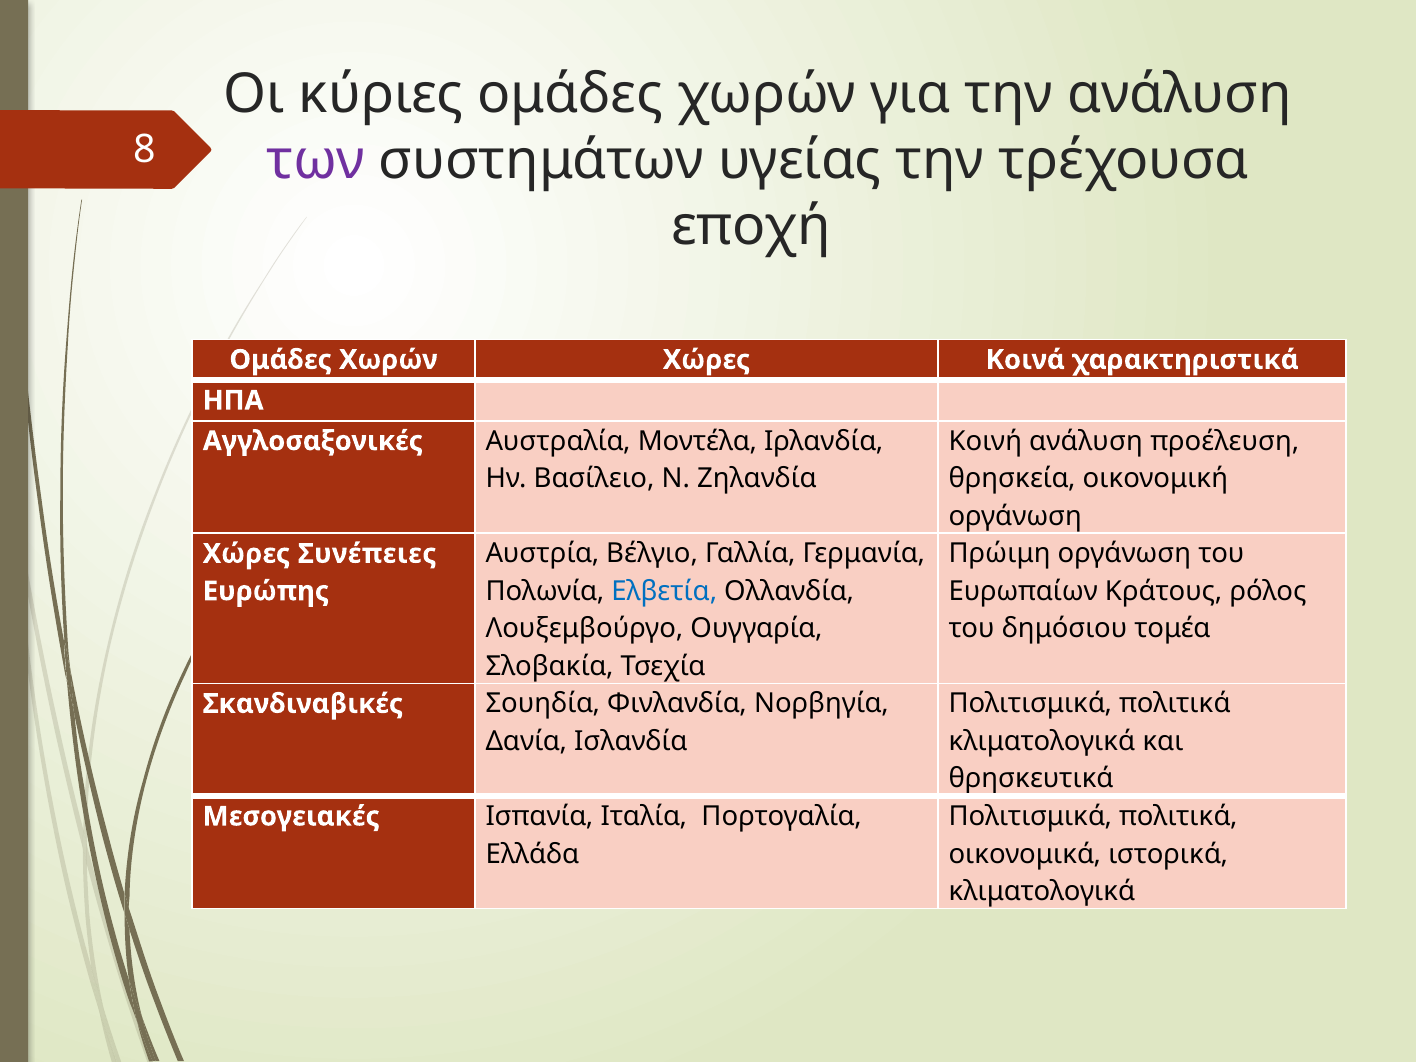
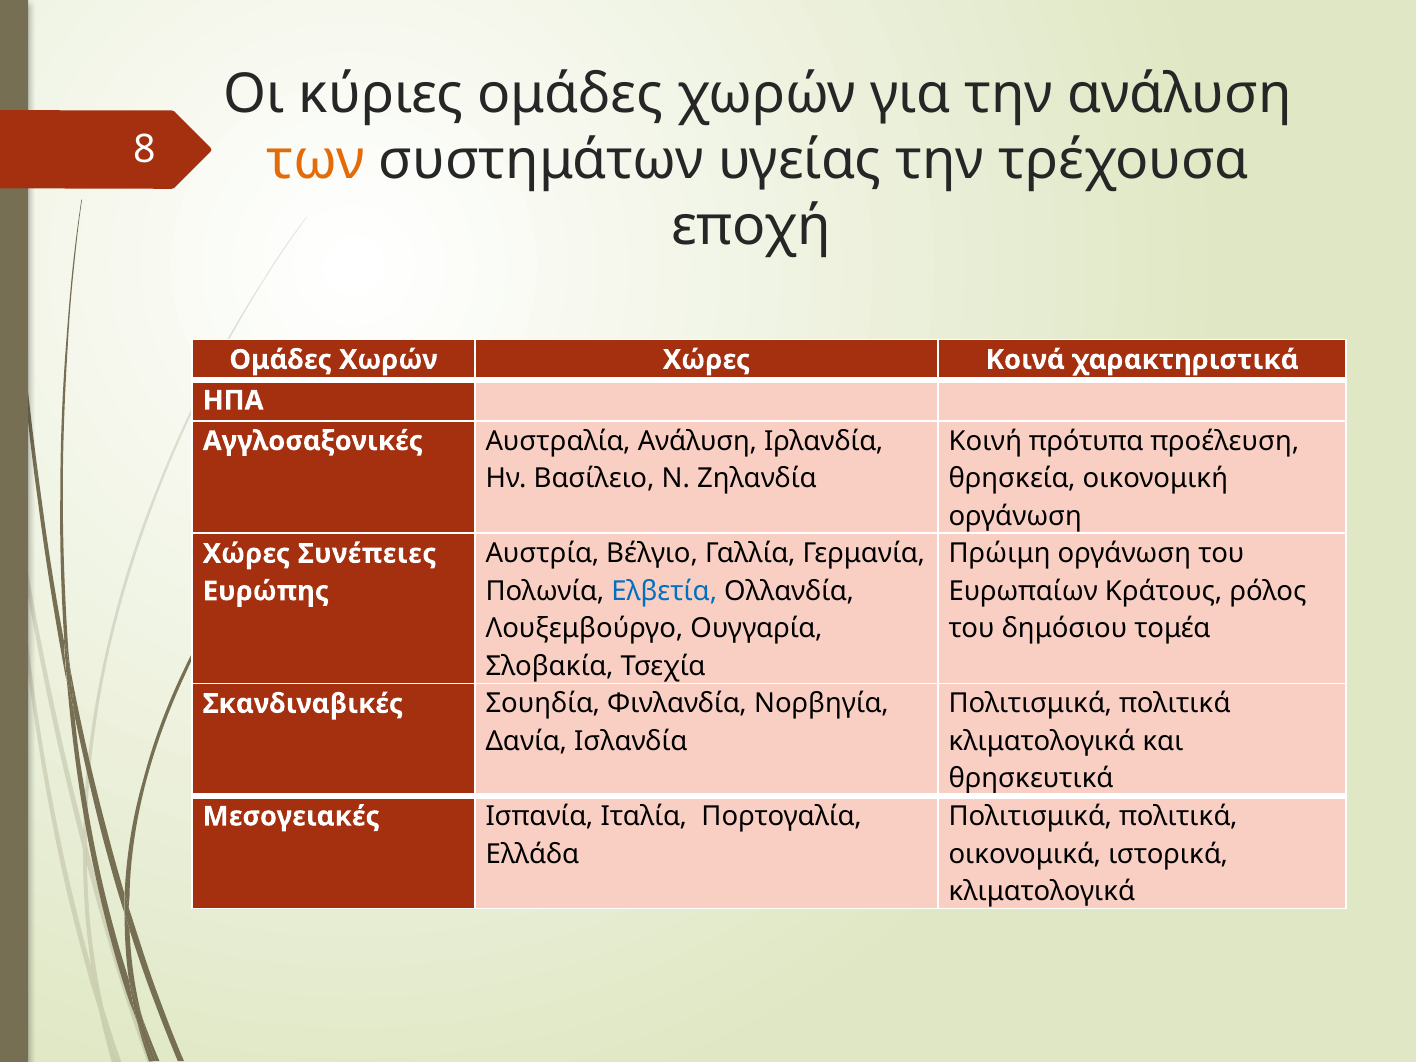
των colour: purple -> orange
Κοινή ανάλυση: ανάλυση -> πρότυπα
Αυστραλία Μοντέλα: Μοντέλα -> Ανάλυση
